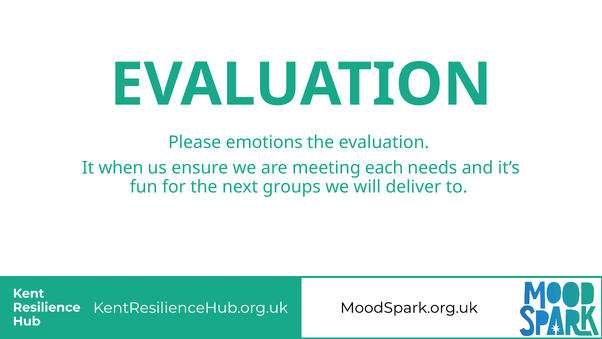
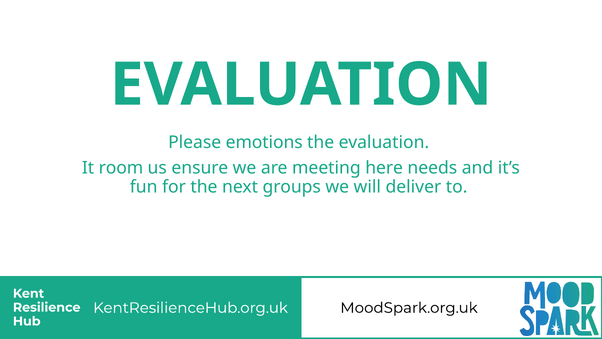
when: when -> room
each: each -> here
